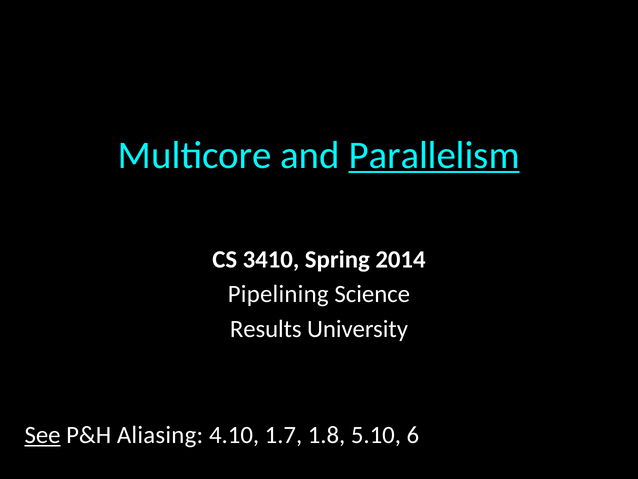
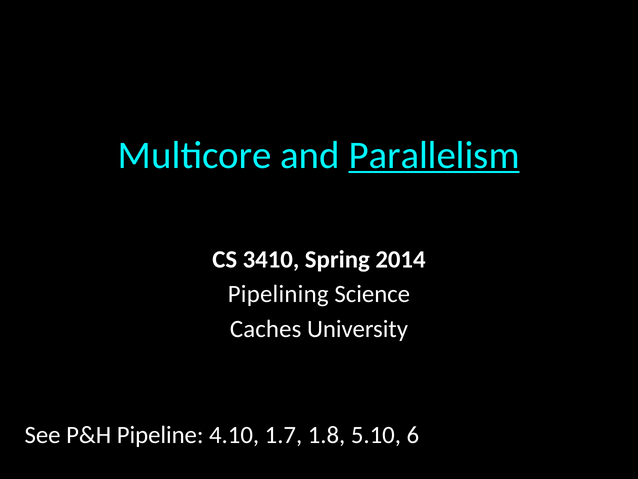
Results: Results -> Caches
See underline: present -> none
Aliasing: Aliasing -> Pipeline
